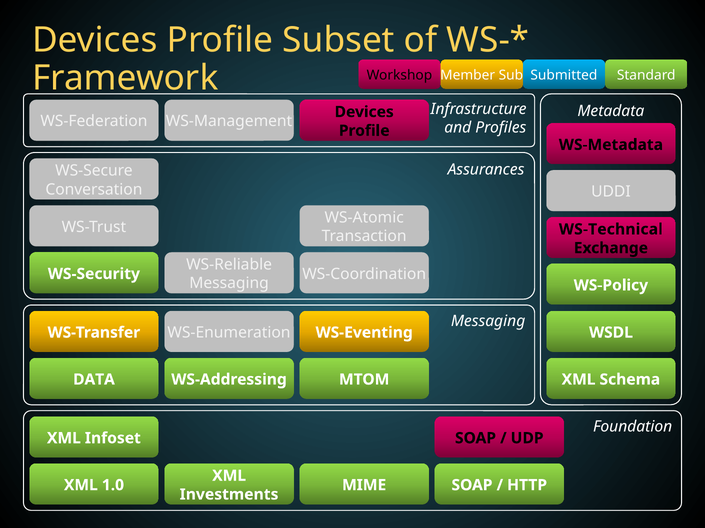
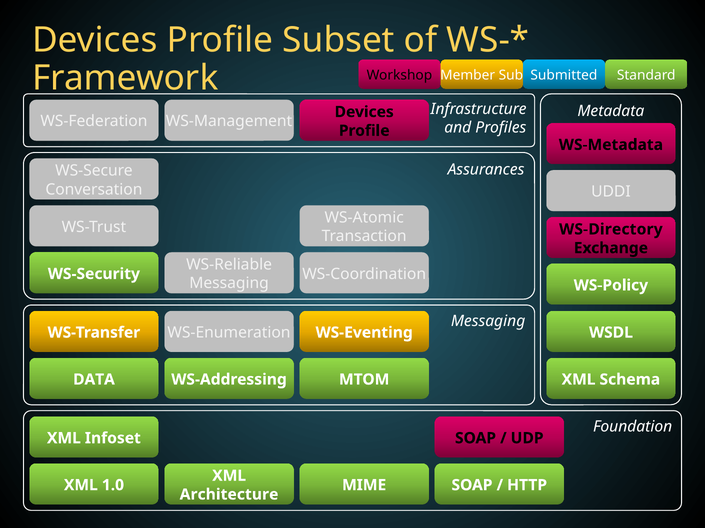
WS-Technical: WS-Technical -> WS-Directory
Investments: Investments -> Architecture
